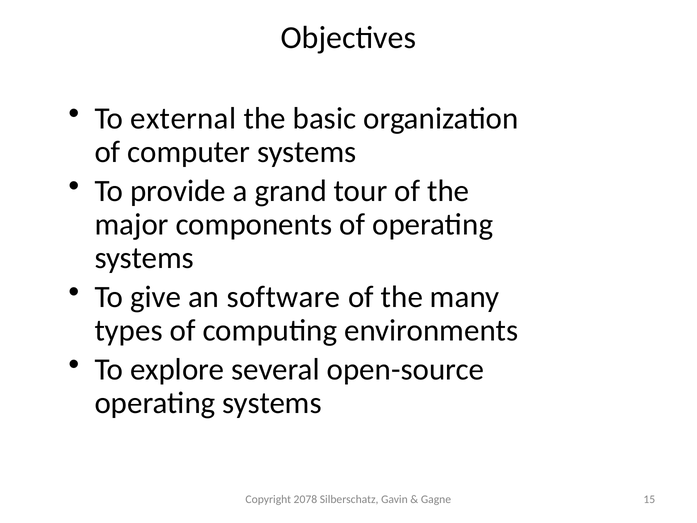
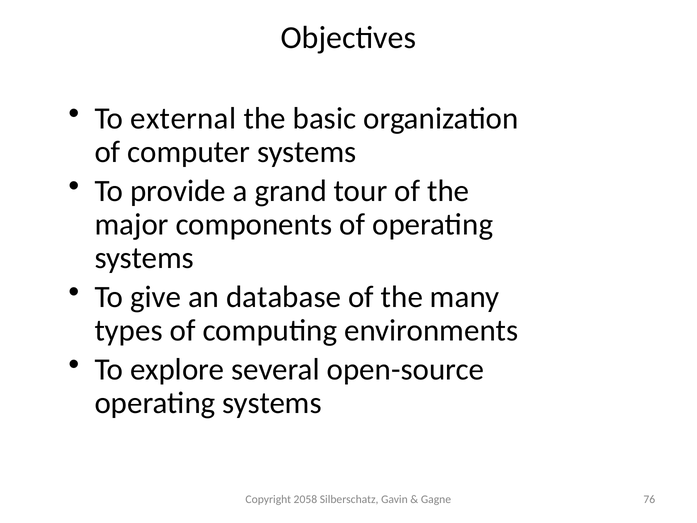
software: software -> database
2078: 2078 -> 2058
15: 15 -> 76
